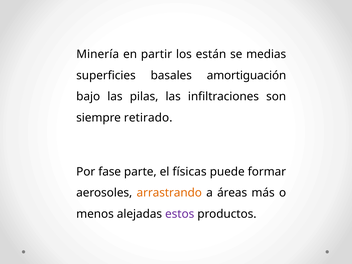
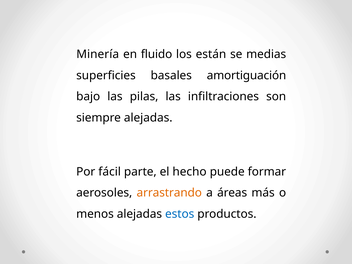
partir: partir -> fluido
siempre retirado: retirado -> alejadas
fase: fase -> fácil
físicas: físicas -> hecho
estos colour: purple -> blue
